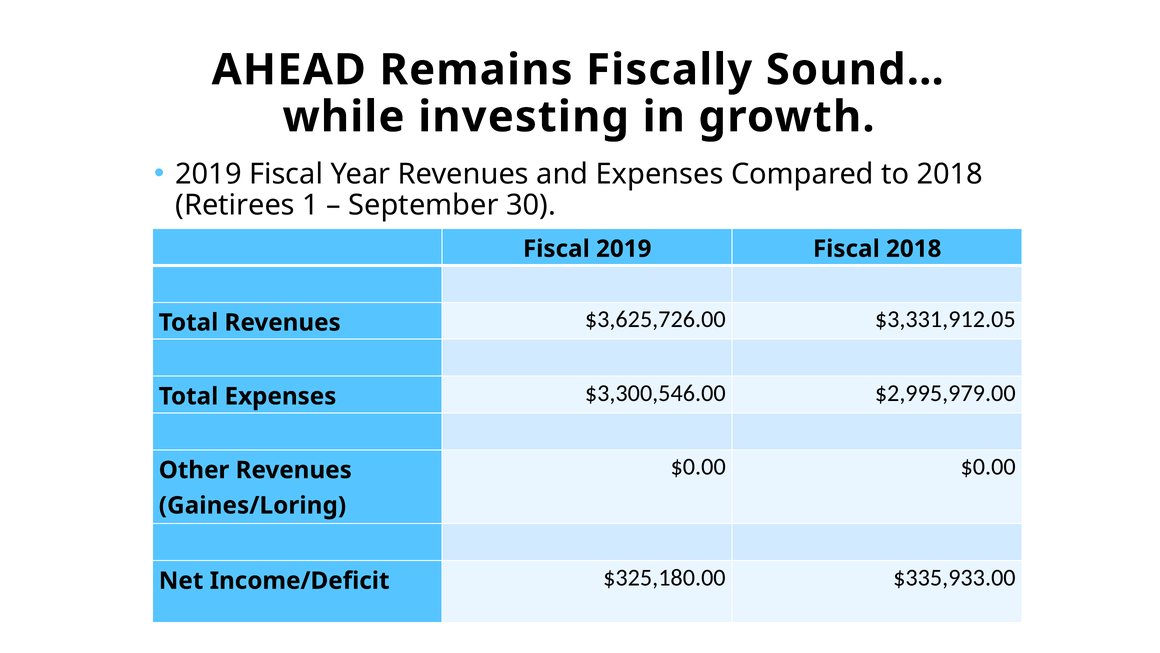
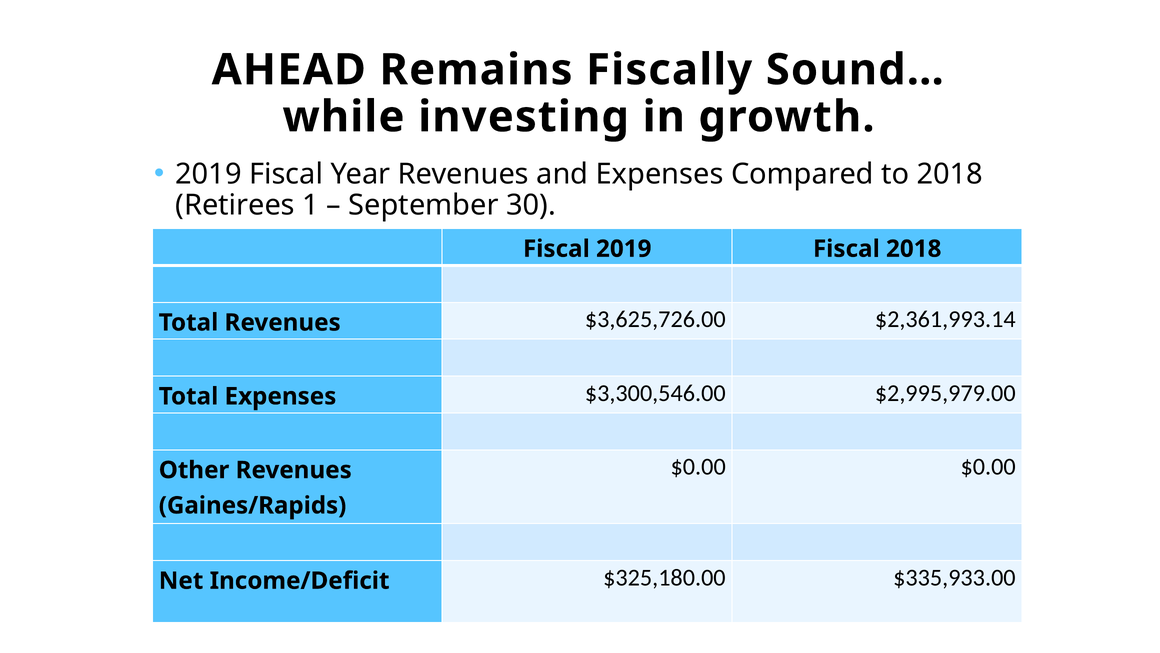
$3,331,912.05: $3,331,912.05 -> $2,361,993.14
Gaines/Loring: Gaines/Loring -> Gaines/Rapids
